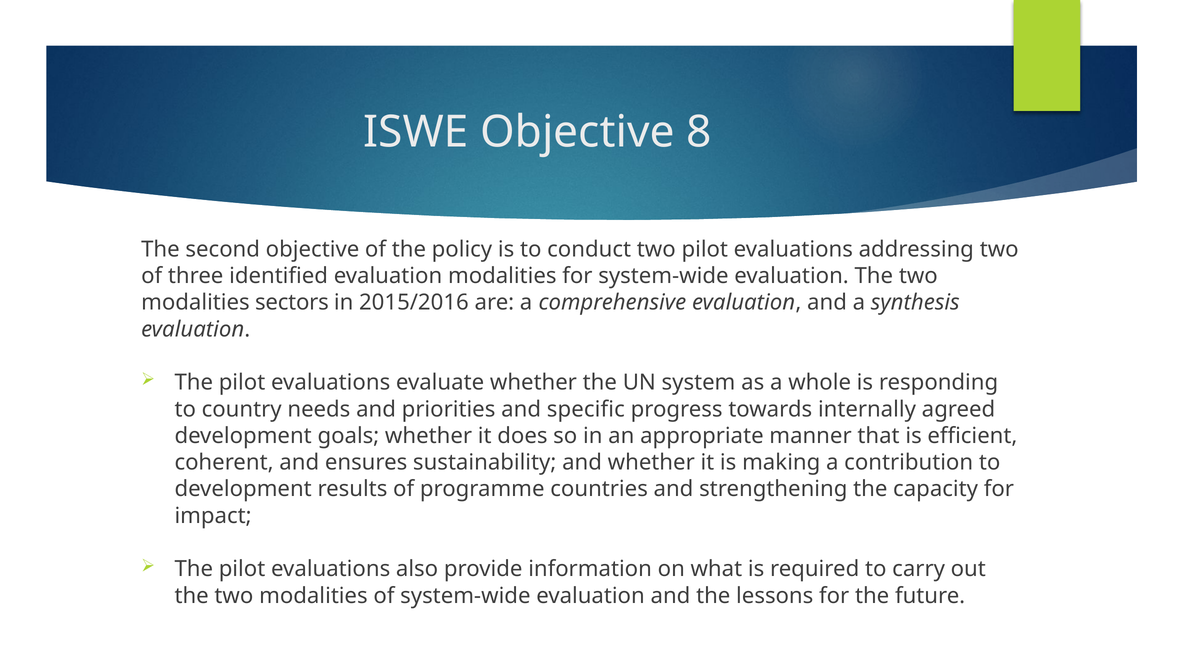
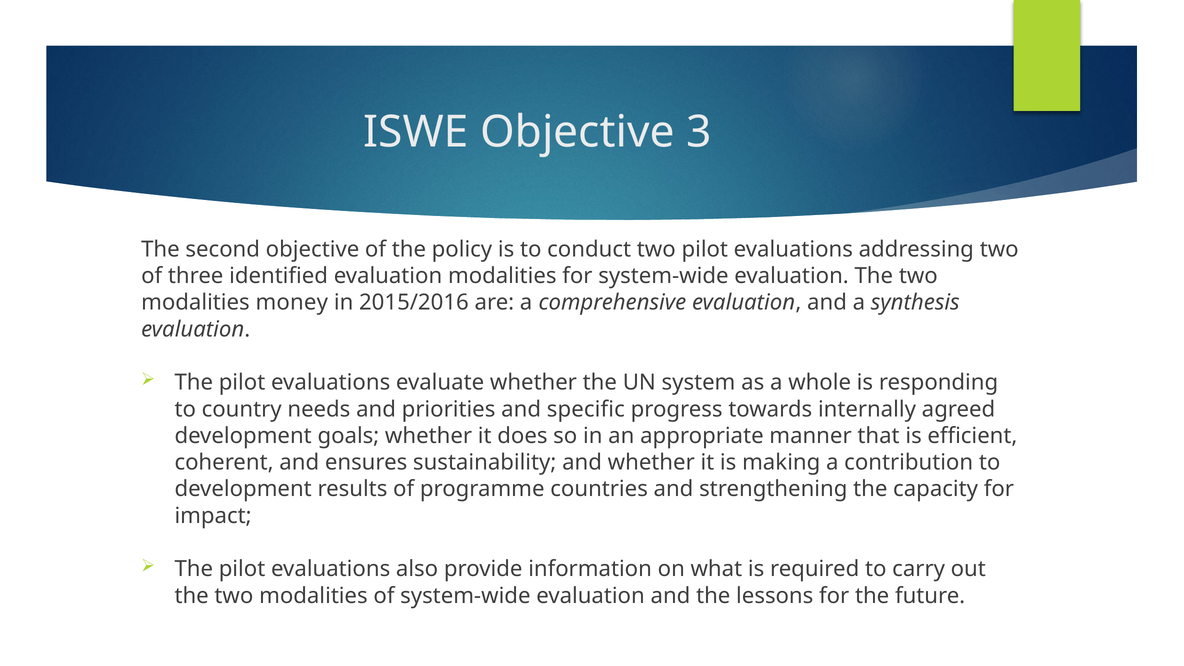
8: 8 -> 3
sectors: sectors -> money
